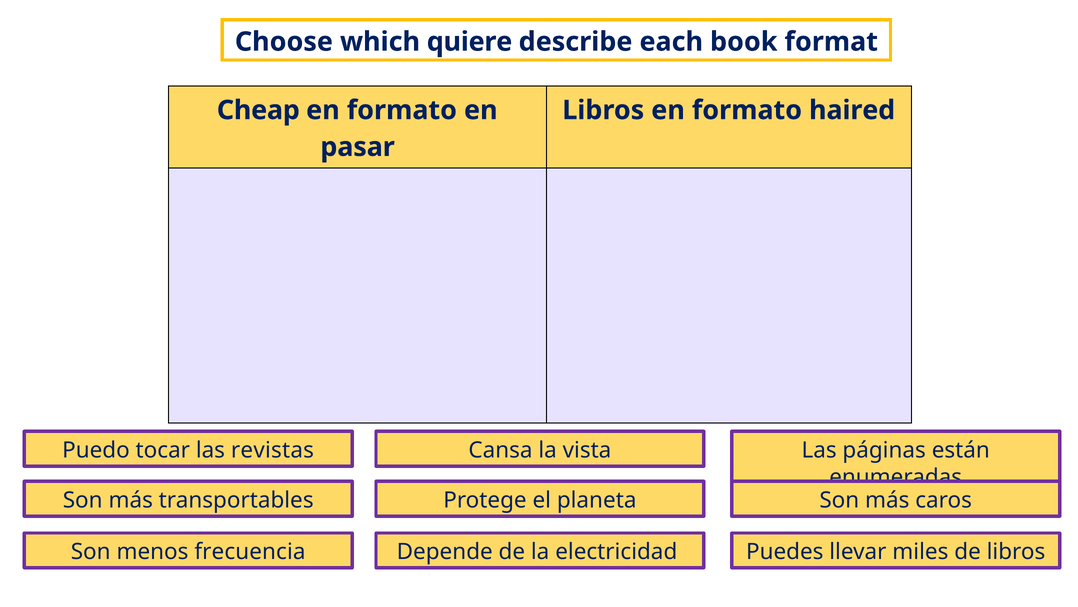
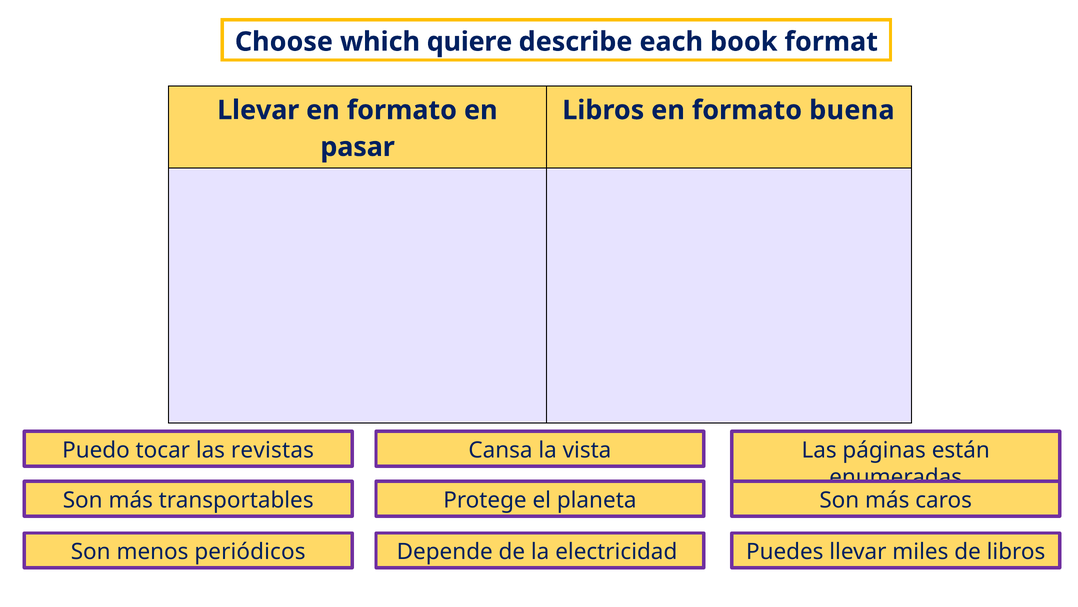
Cheap at (258, 110): Cheap -> Llevar
haired: haired -> buena
frecuencia: frecuencia -> periódicos
